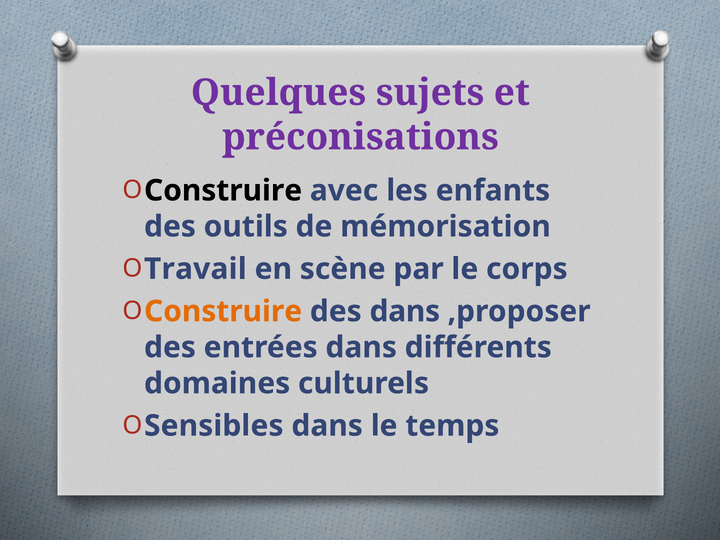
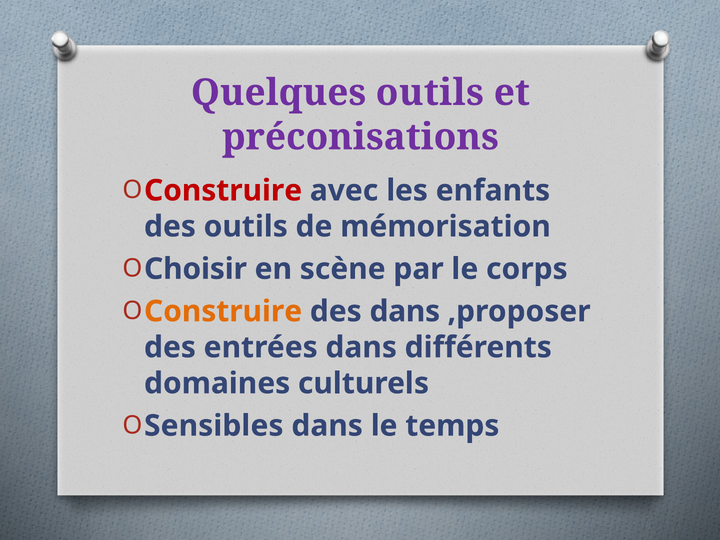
Quelques sujets: sujets -> outils
Construire at (223, 191) colour: black -> red
Travail: Travail -> Choisir
